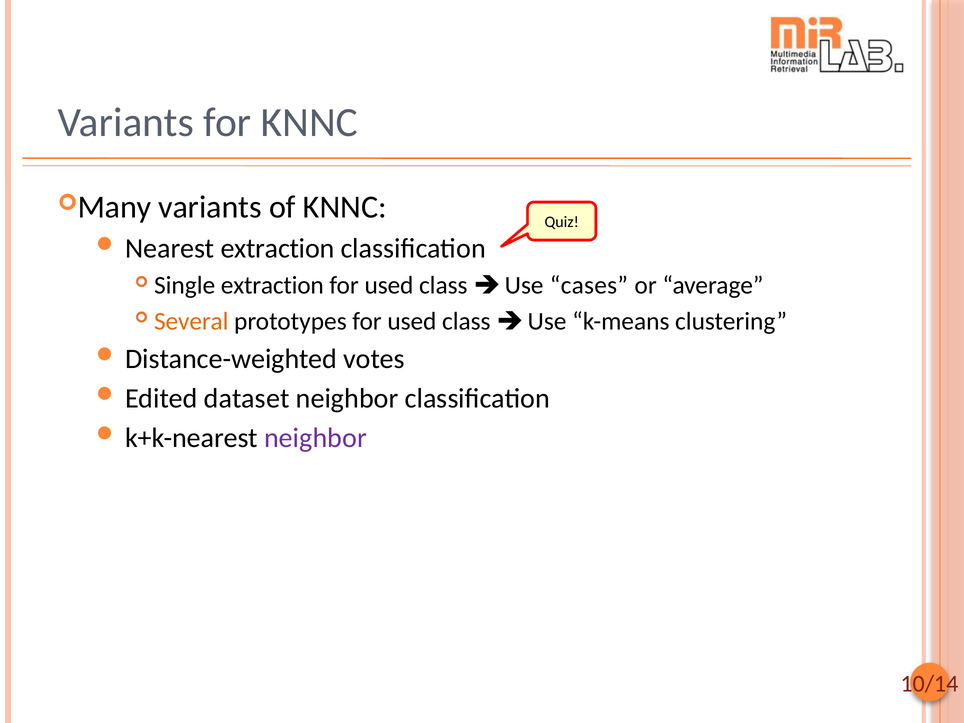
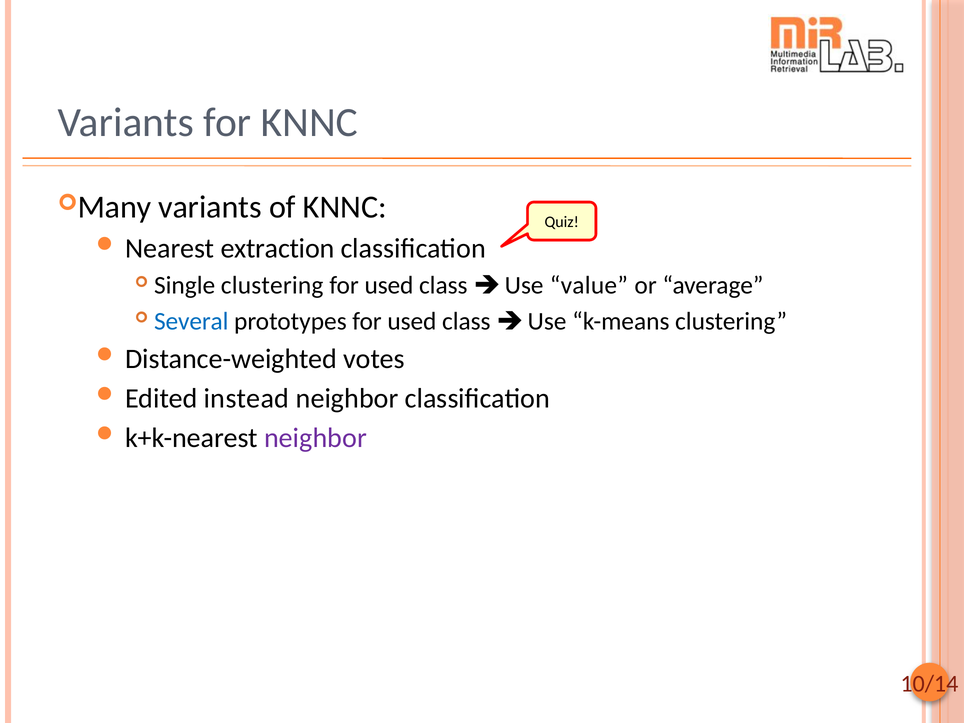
Single extraction: extraction -> clustering
cases: cases -> value
Several colour: orange -> blue
dataset: dataset -> instead
